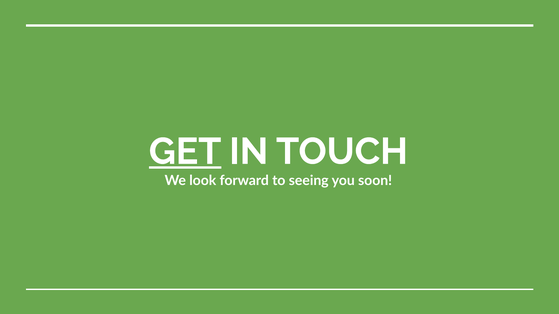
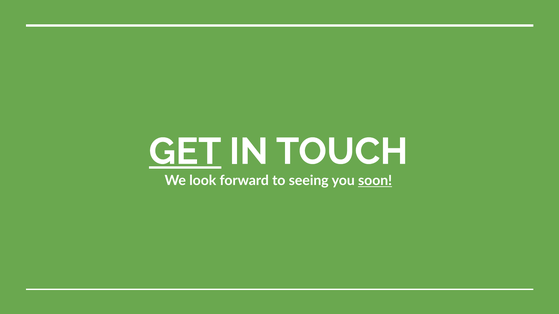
soon underline: none -> present
